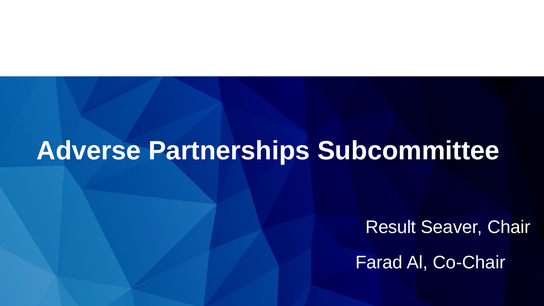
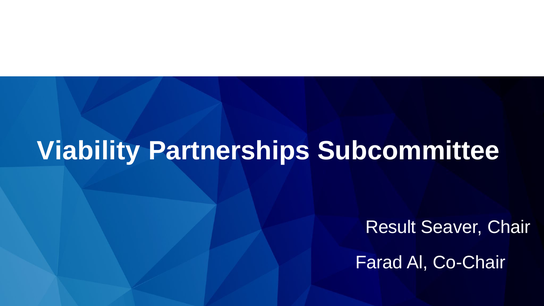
Adverse: Adverse -> Viability
